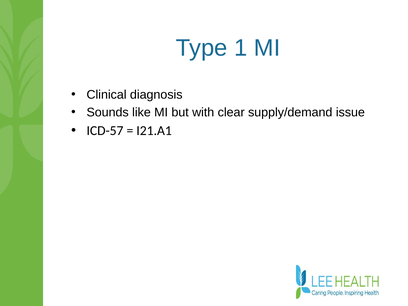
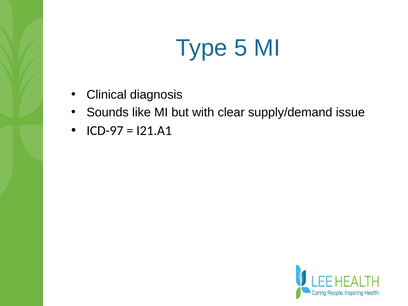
1: 1 -> 5
ICD-57: ICD-57 -> ICD-97
